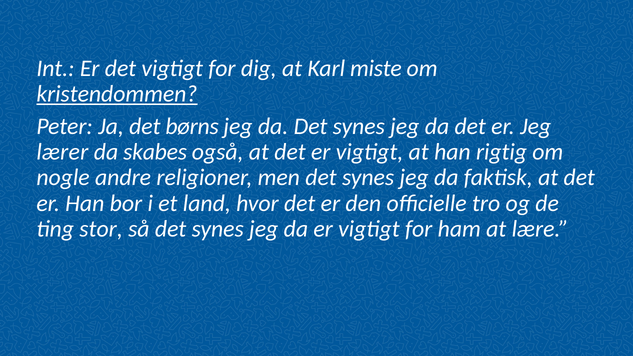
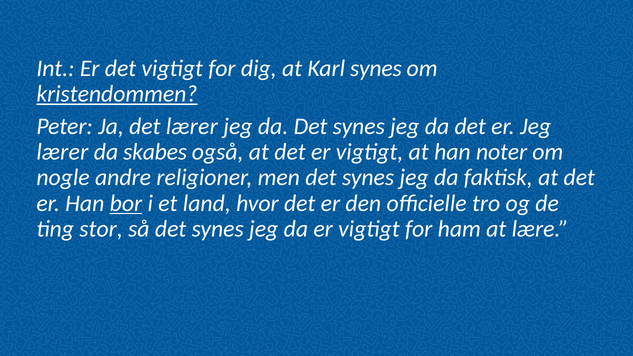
Karl miste: miste -> synes
det børns: børns -> lærer
rigtig: rigtig -> noter
bor underline: none -> present
